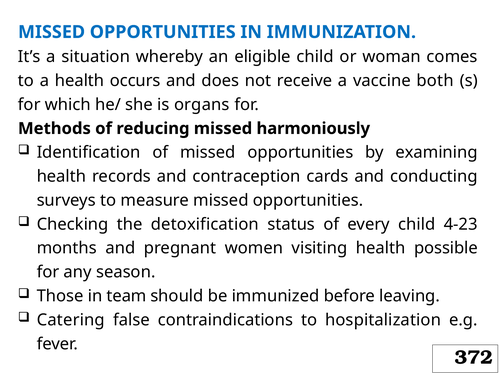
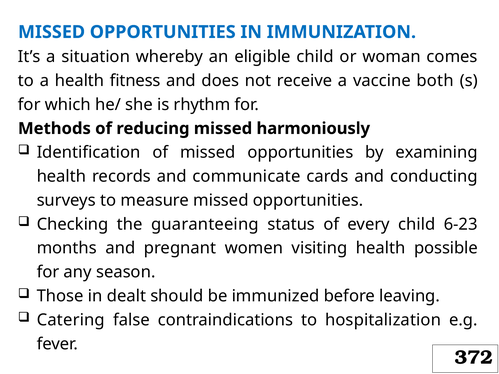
occurs: occurs -> fitness
organs: organs -> rhythm
contraception: contraception -> communicate
detoxification: detoxification -> guaranteeing
4-23: 4-23 -> 6-23
team: team -> dealt
